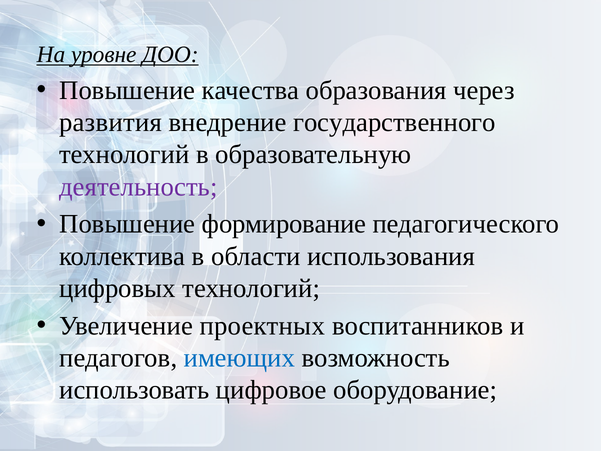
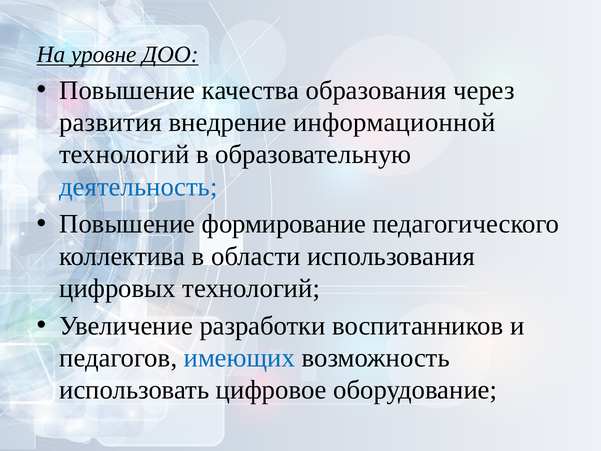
государственного: государственного -> информационной
деятельность colour: purple -> blue
проектных: проектных -> разработки
